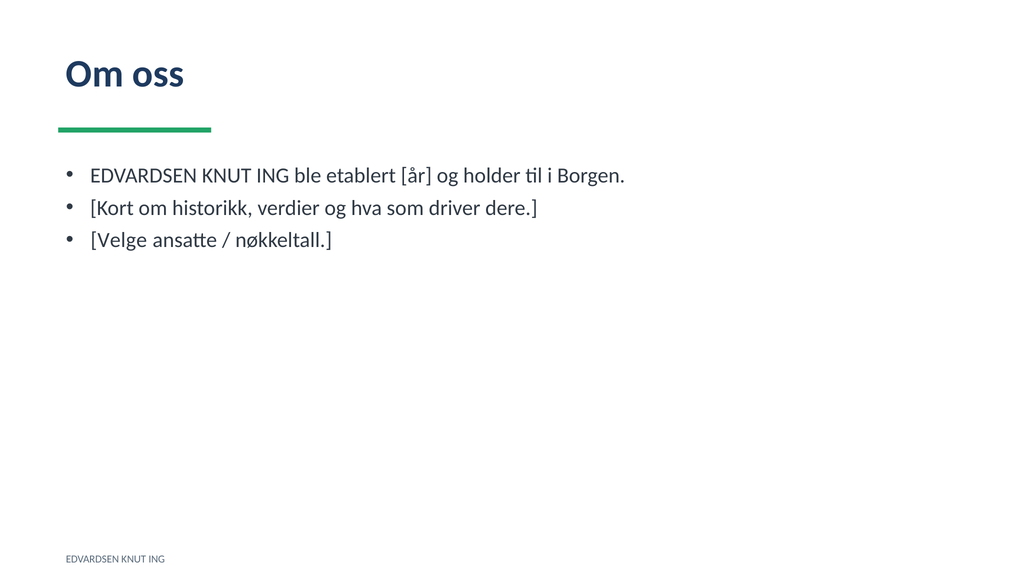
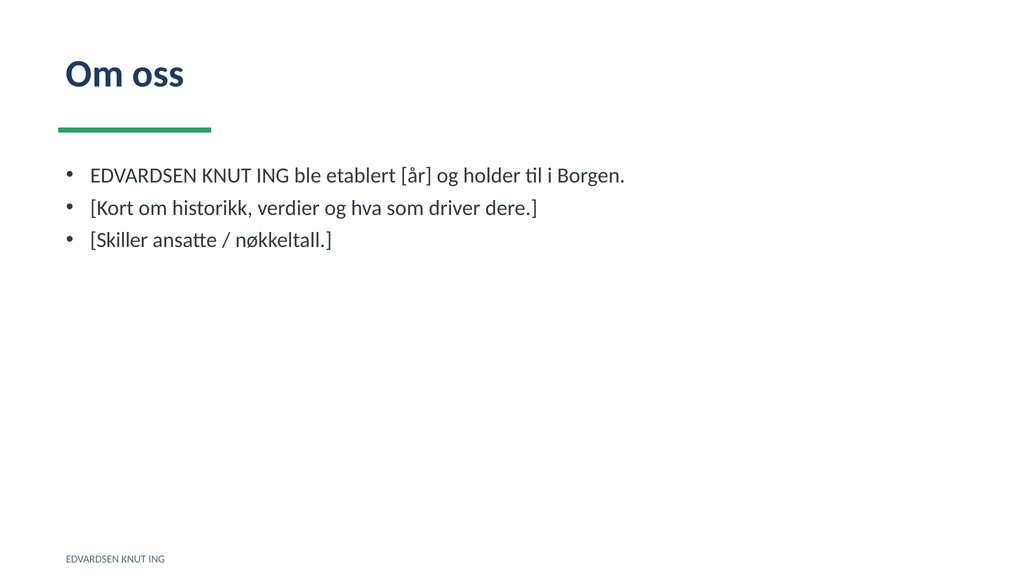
Velge: Velge -> Skiller
